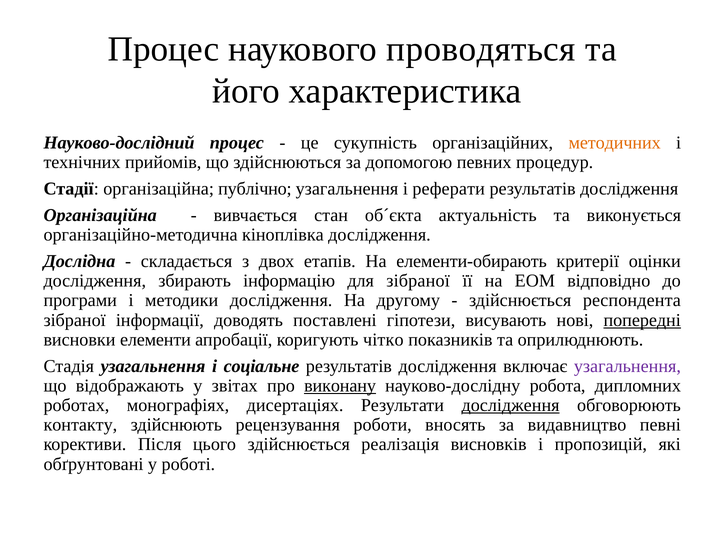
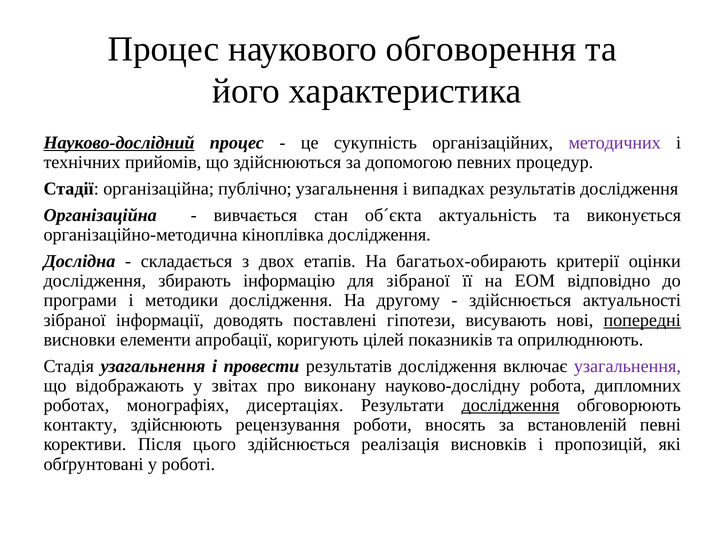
проводяться: проводяться -> обговорення
Науково-дослідний underline: none -> present
методичних colour: orange -> purple
реферати: реферати -> випадках
елементи-обирають: елементи-обирають -> багатьох-обирають
респондента: респондента -> актуальності
чітко: чітко -> цілей
соціальне: соціальне -> провести
виконану underline: present -> none
видавництво: видавництво -> встановленій
